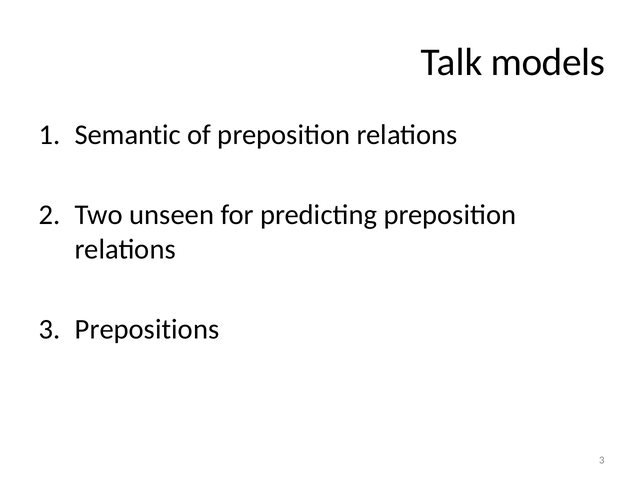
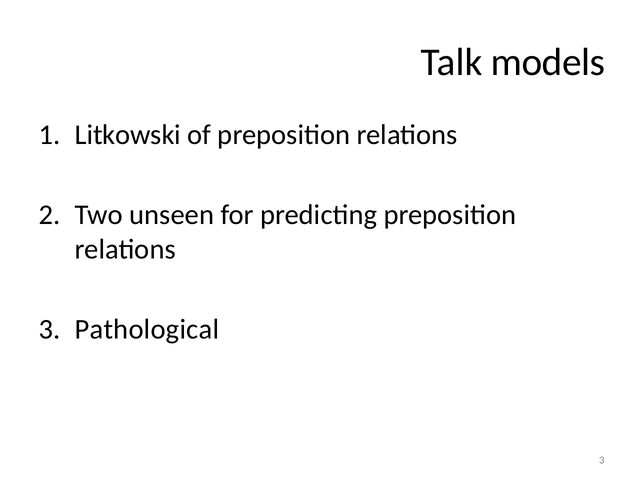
Semantic: Semantic -> Litkowski
Prepositions: Prepositions -> Pathological
